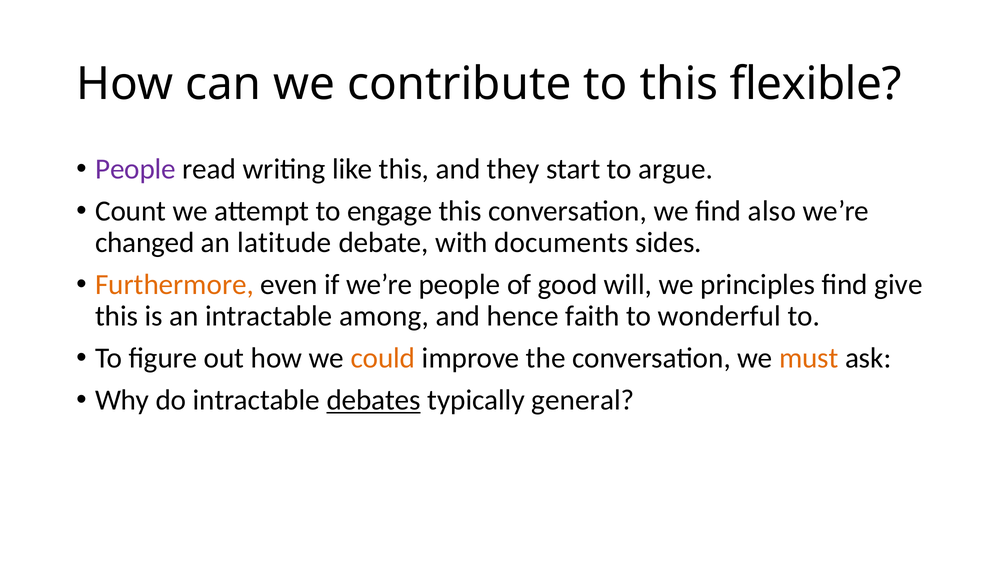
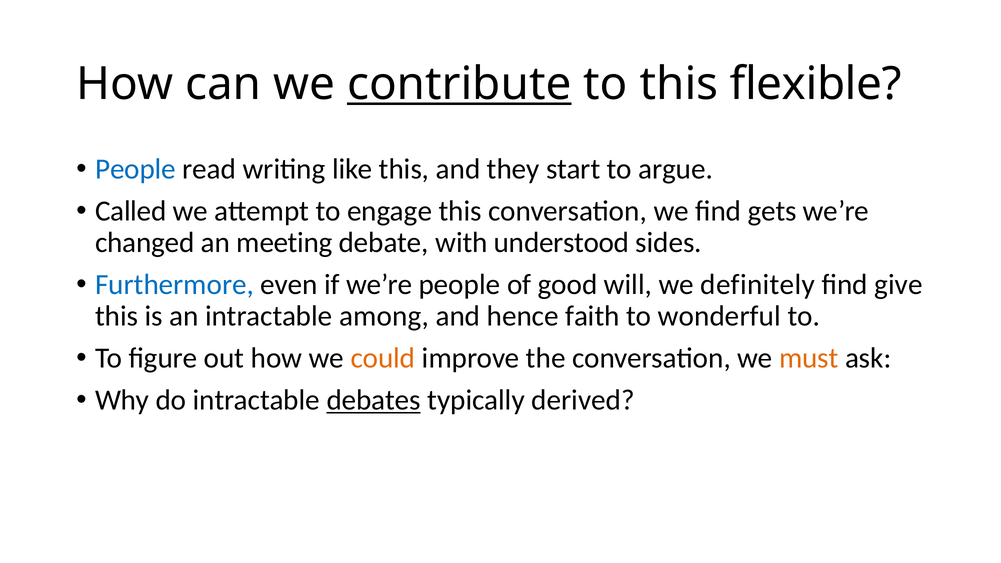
contribute underline: none -> present
People at (136, 169) colour: purple -> blue
Count: Count -> Called
also: also -> gets
latitude: latitude -> meeting
documents: documents -> understood
Furthermore colour: orange -> blue
principles: principles -> definitely
general: general -> derived
